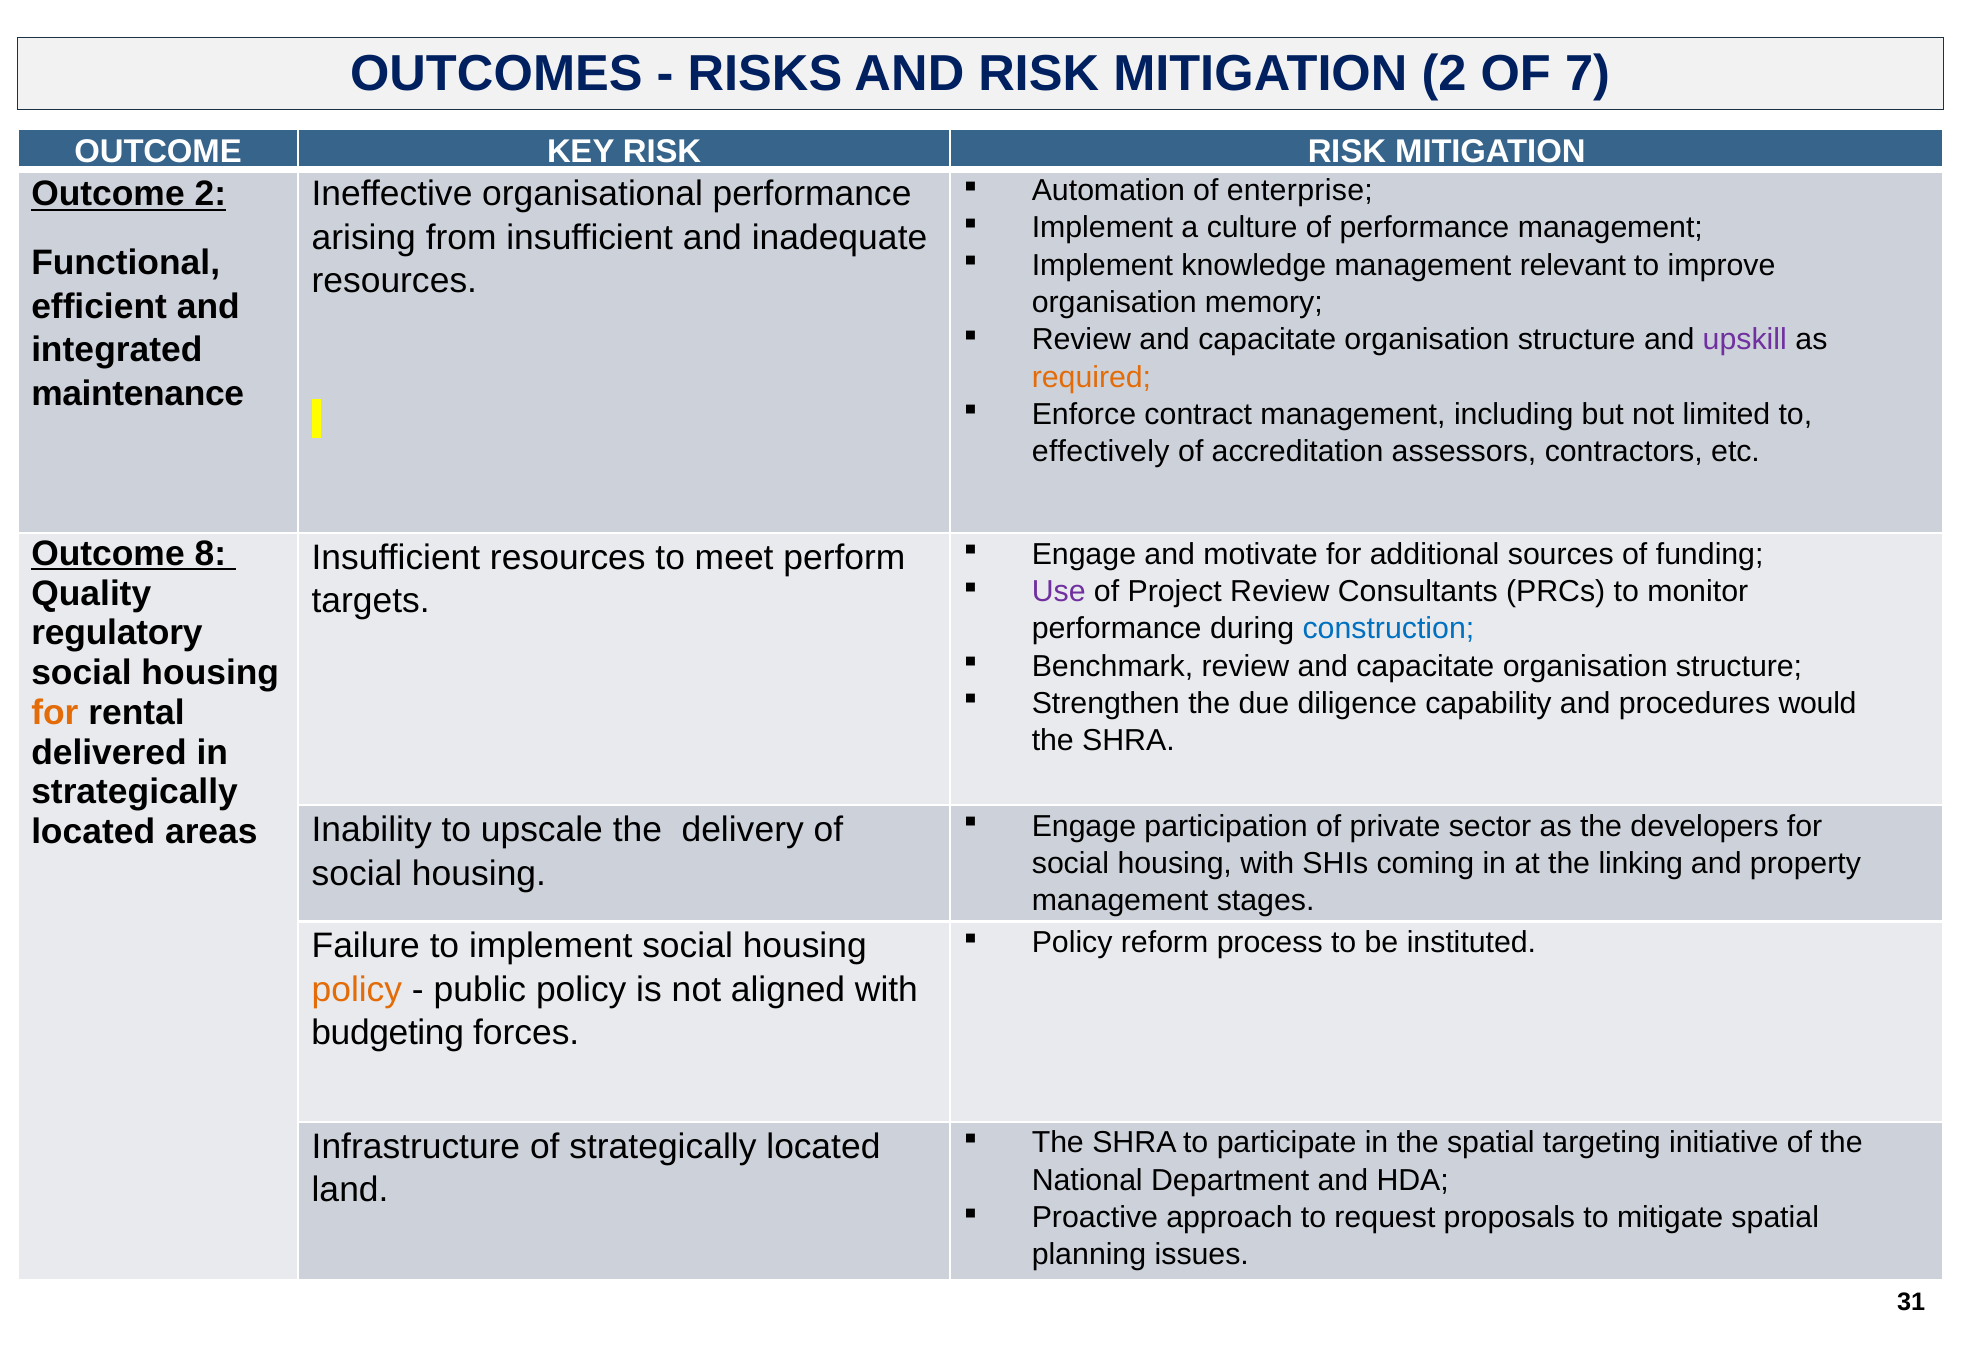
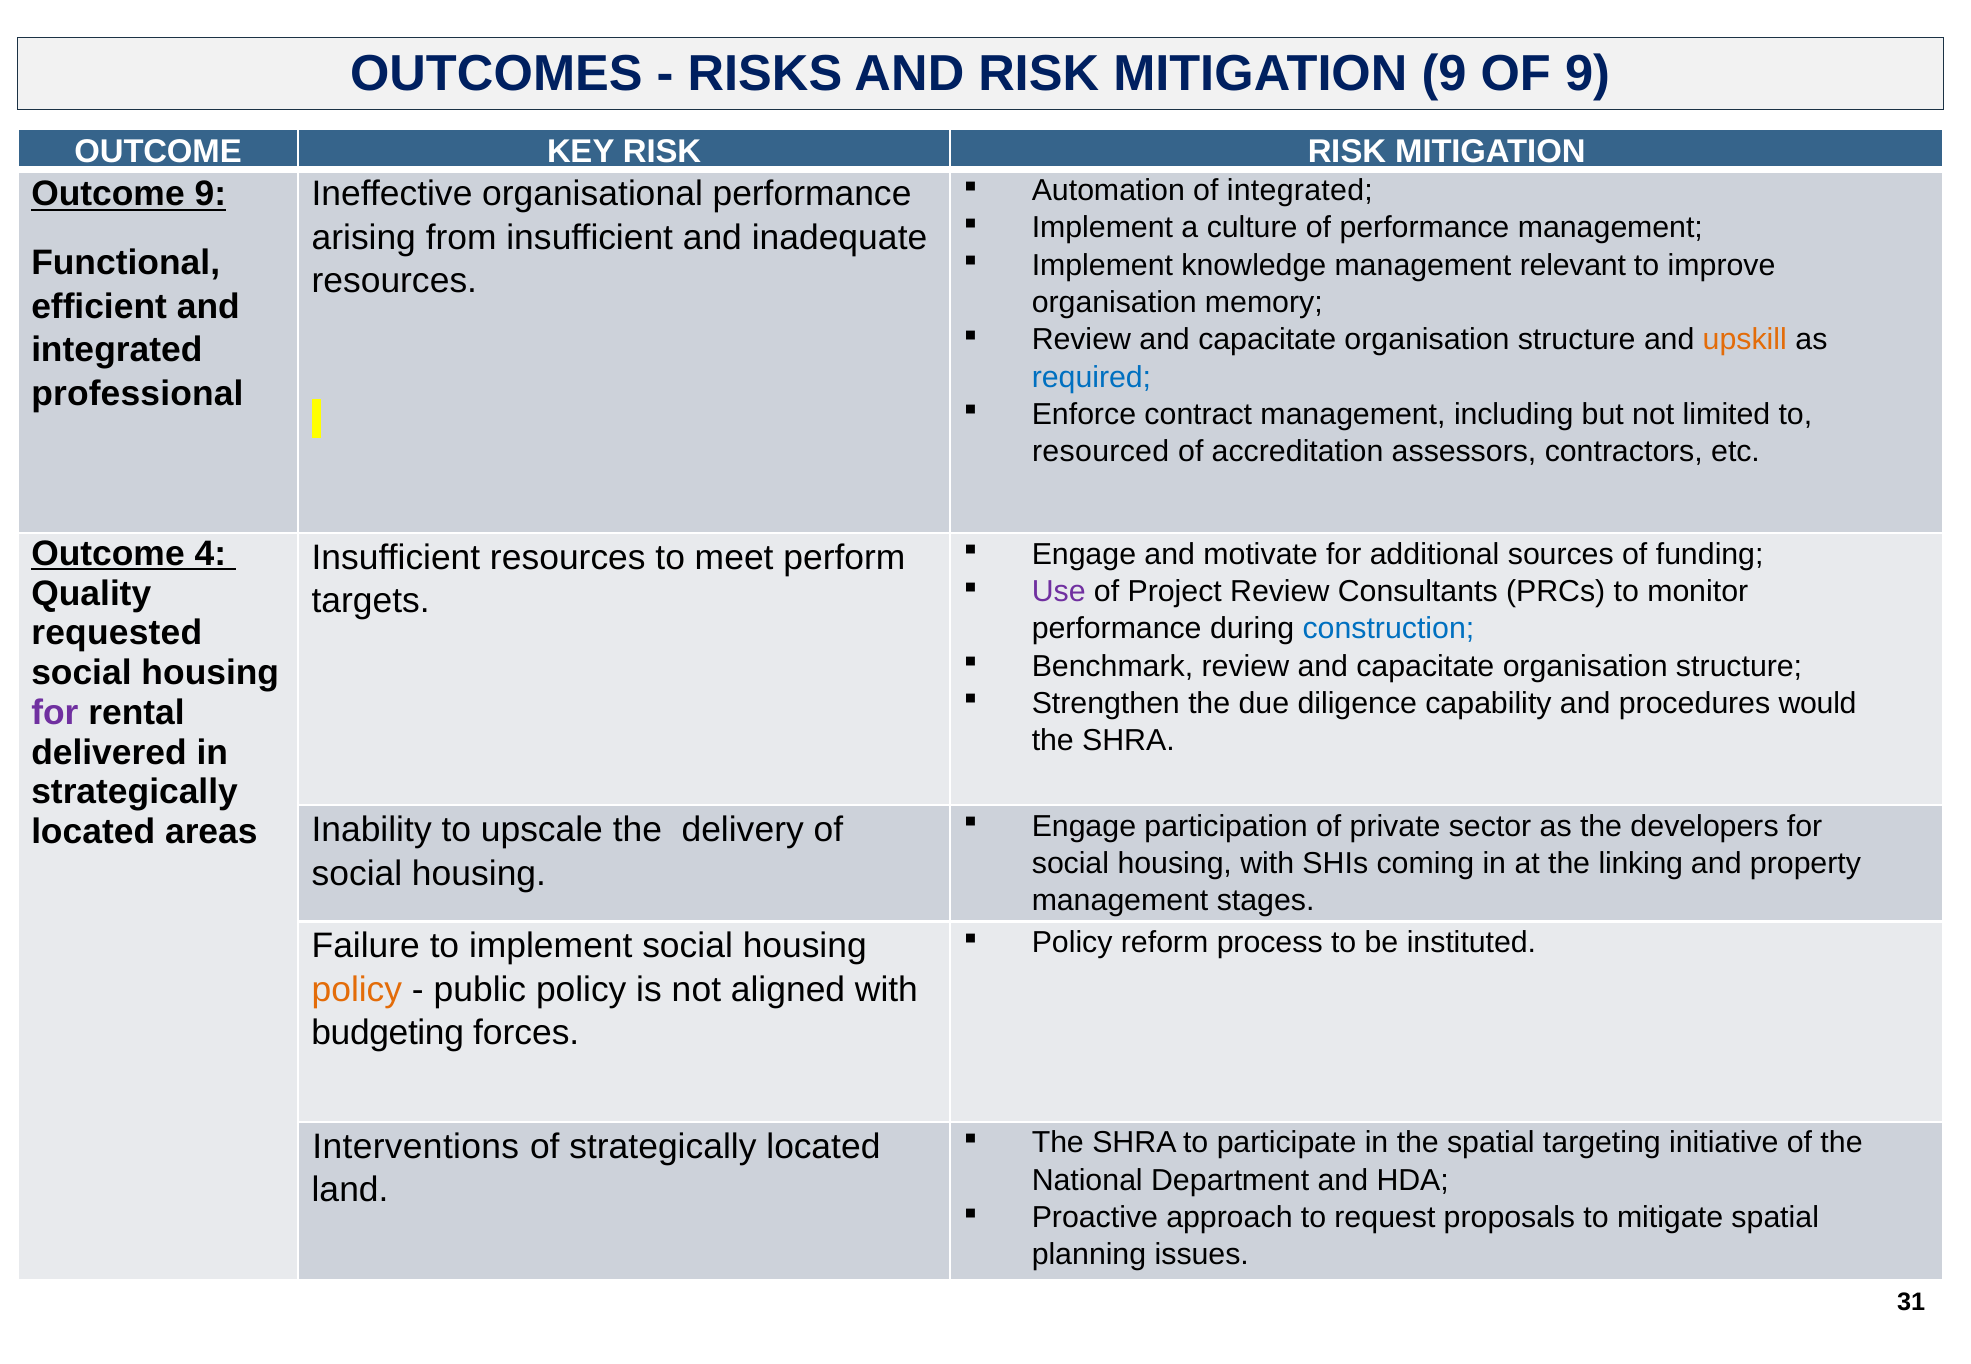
MITIGATION 2: 2 -> 9
OF 7: 7 -> 9
of enterprise: enterprise -> integrated
Outcome 2: 2 -> 9
upskill colour: purple -> orange
required colour: orange -> blue
maintenance: maintenance -> professional
effectively: effectively -> resourced
8: 8 -> 4
regulatory: regulatory -> requested
for at (55, 713) colour: orange -> purple
Infrastructure: Infrastructure -> Interventions
